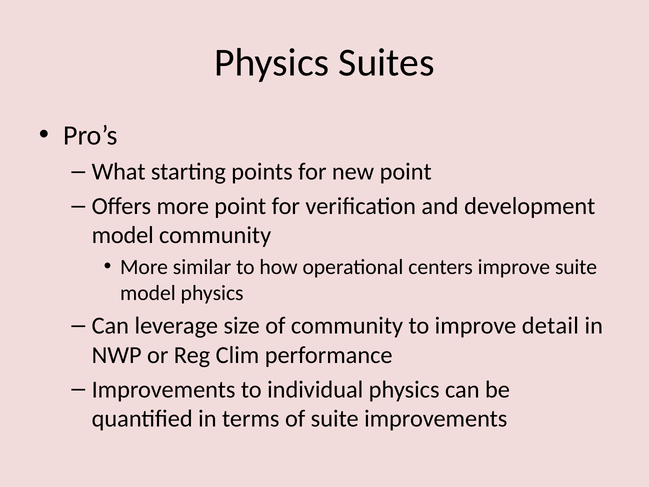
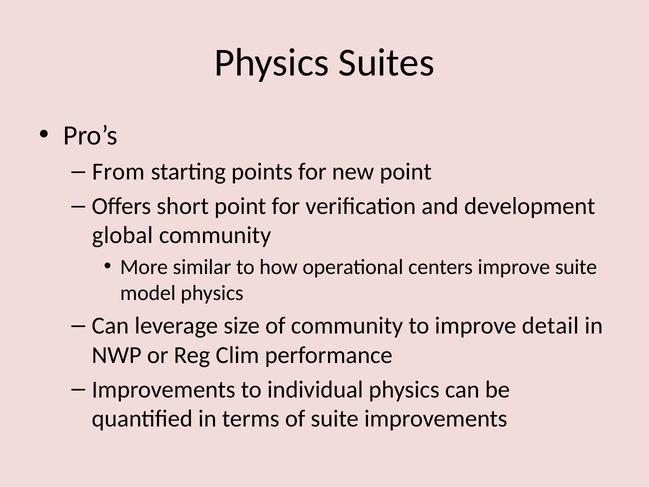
What: What -> From
Offers more: more -> short
model at (123, 235): model -> global
